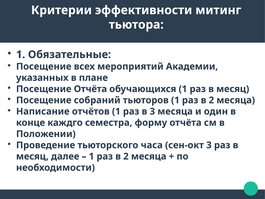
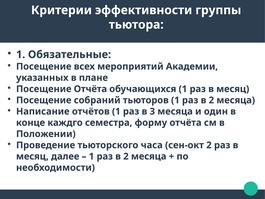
митинг: митинг -> группы
сен-окт 3: 3 -> 2
